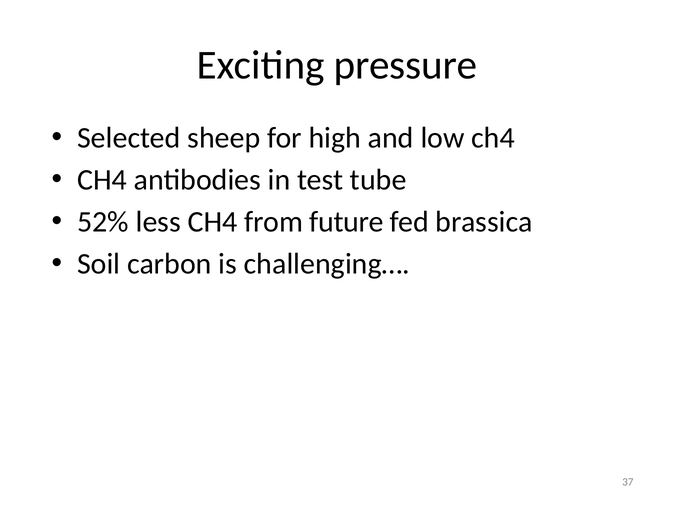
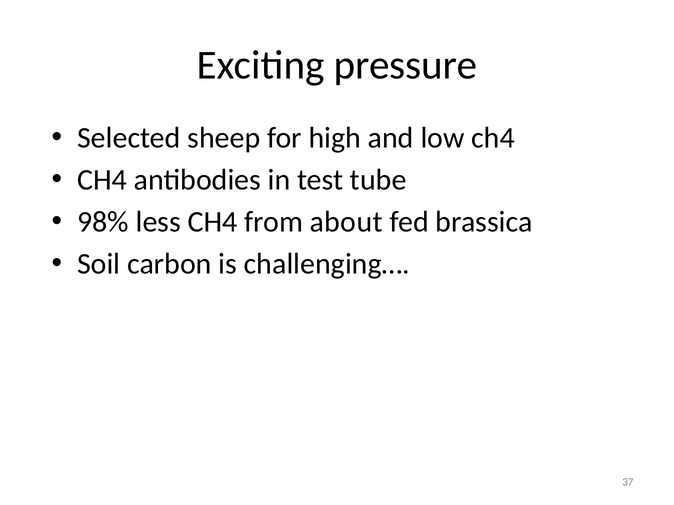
52%: 52% -> 98%
future: future -> about
